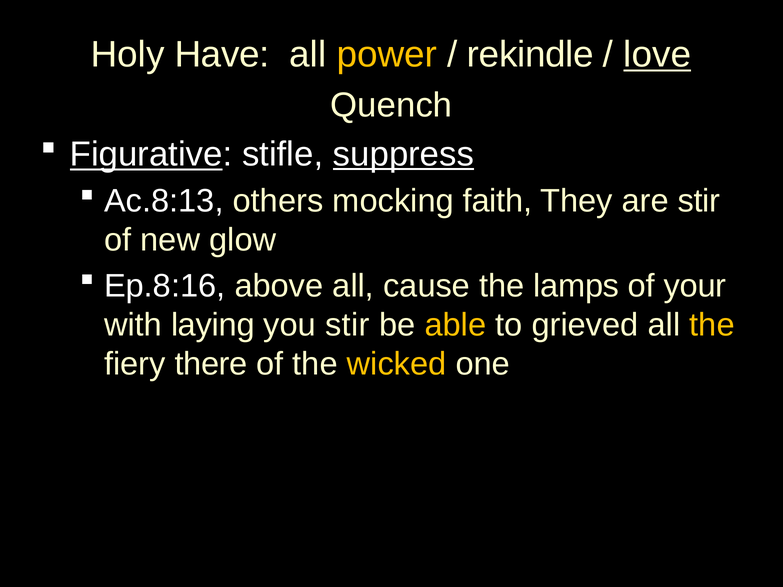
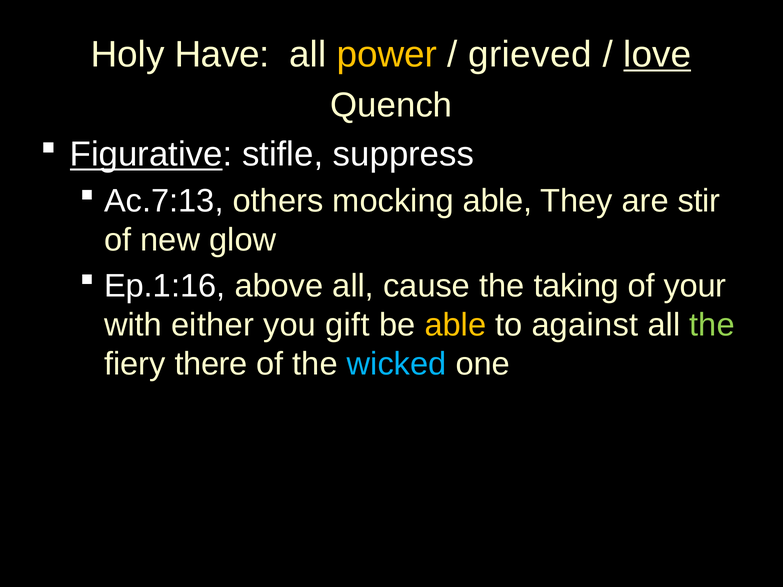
rekindle: rekindle -> grieved
suppress underline: present -> none
Ac.8:13: Ac.8:13 -> Ac.7:13
mocking faith: faith -> able
Ep.8:16: Ep.8:16 -> Ep.1:16
lamps: lamps -> taking
laying: laying -> either
you stir: stir -> gift
grieved: grieved -> against
the at (712, 325) colour: yellow -> light green
wicked colour: yellow -> light blue
